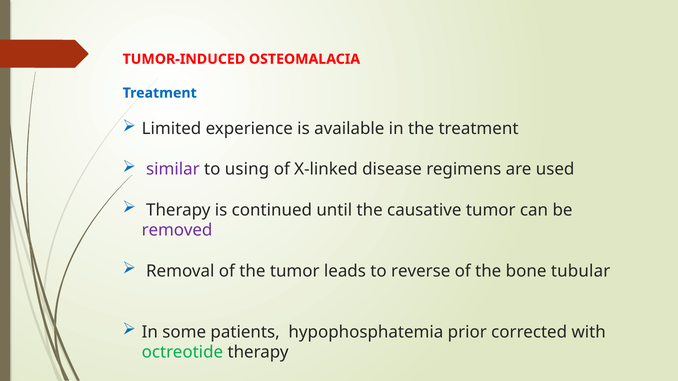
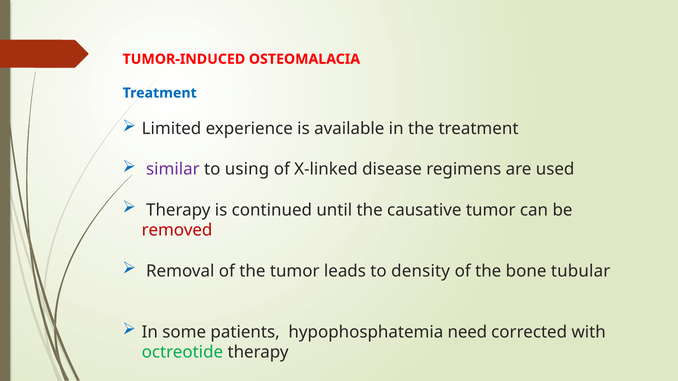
removed colour: purple -> red
reverse: reverse -> density
prior: prior -> need
